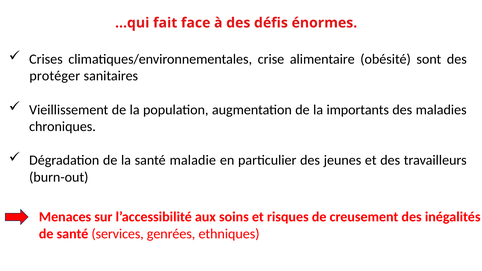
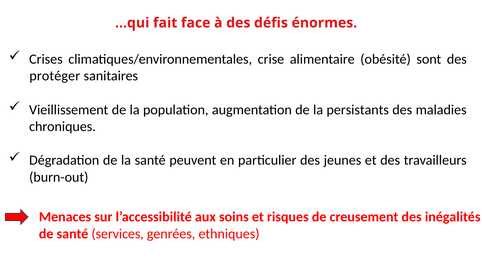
importants: importants -> persistants
maladie: maladie -> peuvent
